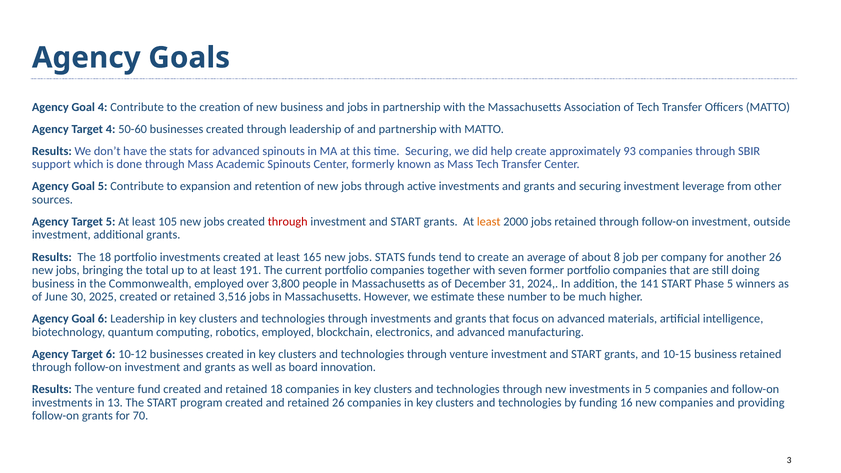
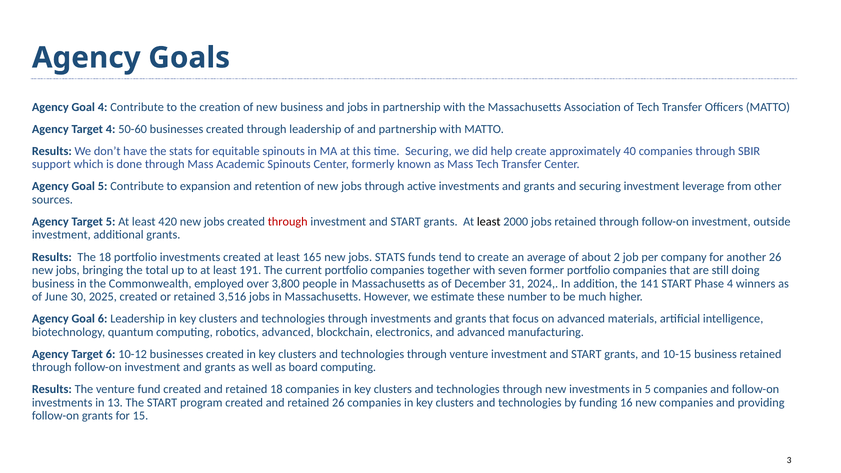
for advanced: advanced -> equitable
93: 93 -> 40
105: 105 -> 420
least at (489, 222) colour: orange -> black
8: 8 -> 2
Phase 5: 5 -> 4
robotics employed: employed -> advanced
board innovation: innovation -> computing
70: 70 -> 15
